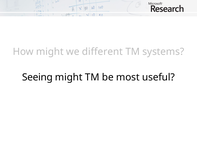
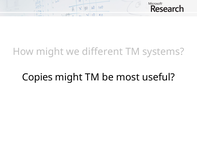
Seeing: Seeing -> Copies
